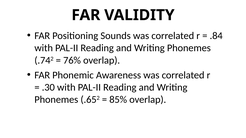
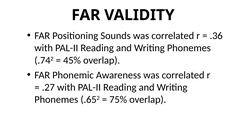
.84: .84 -> .36
76%: 76% -> 45%
.30: .30 -> .27
85%: 85% -> 75%
